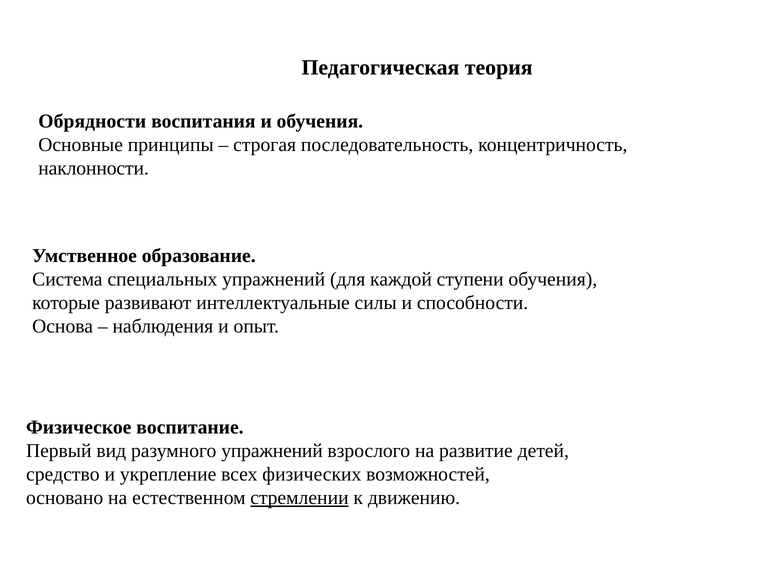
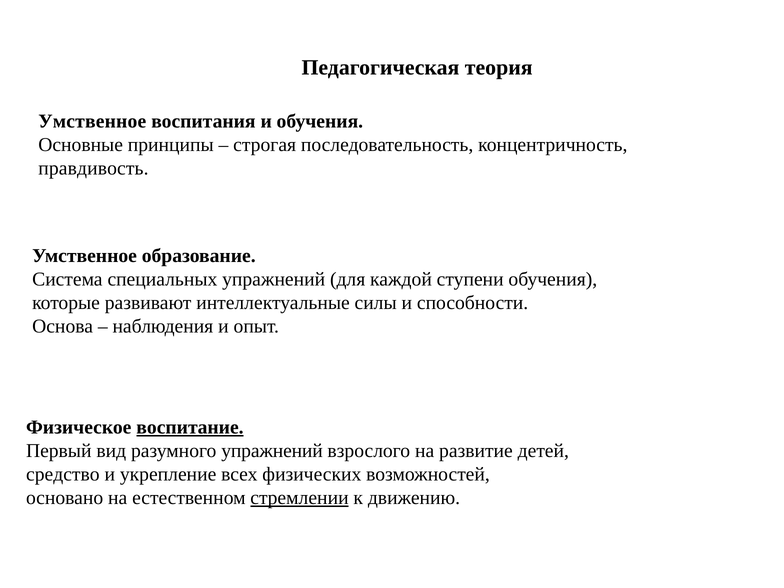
Обрядности at (92, 121): Обрядности -> Умственное
наклонности: наклонности -> правдивость
воспитание underline: none -> present
